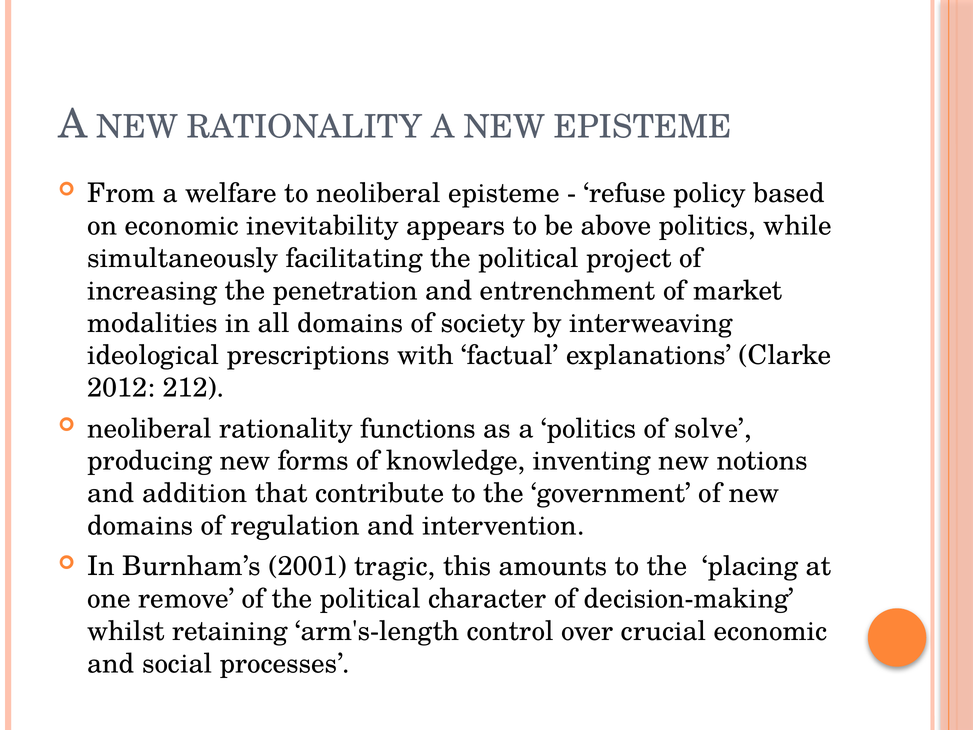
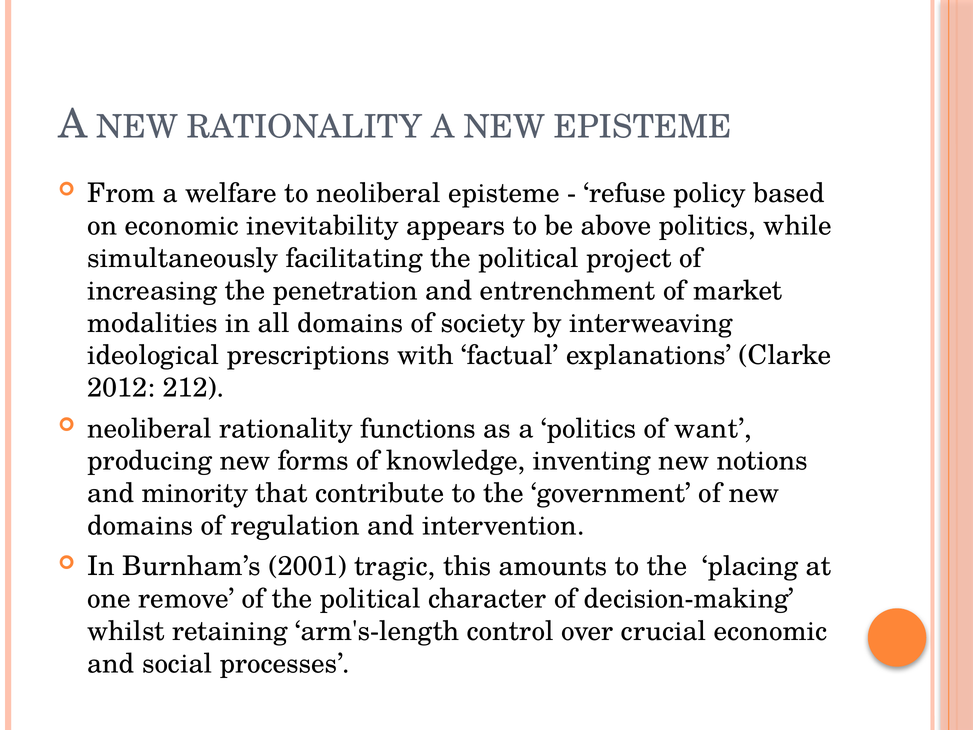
solve: solve -> want
addition: addition -> minority
